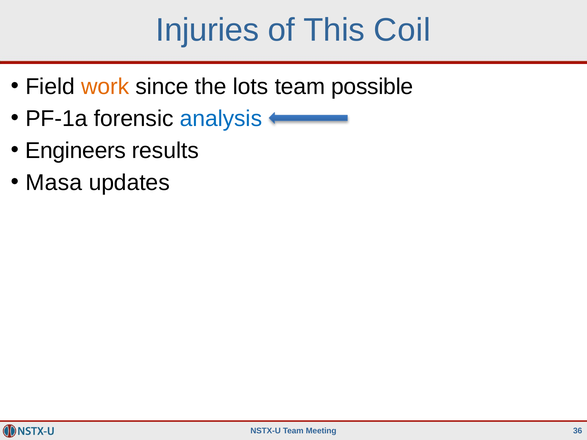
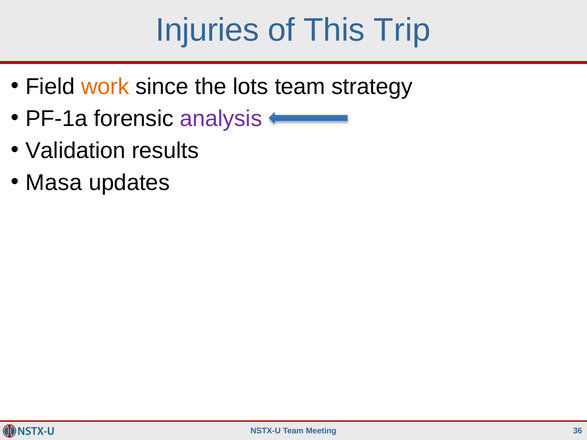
Coil: Coil -> Trip
possible: possible -> strategy
analysis colour: blue -> purple
Engineers: Engineers -> Validation
